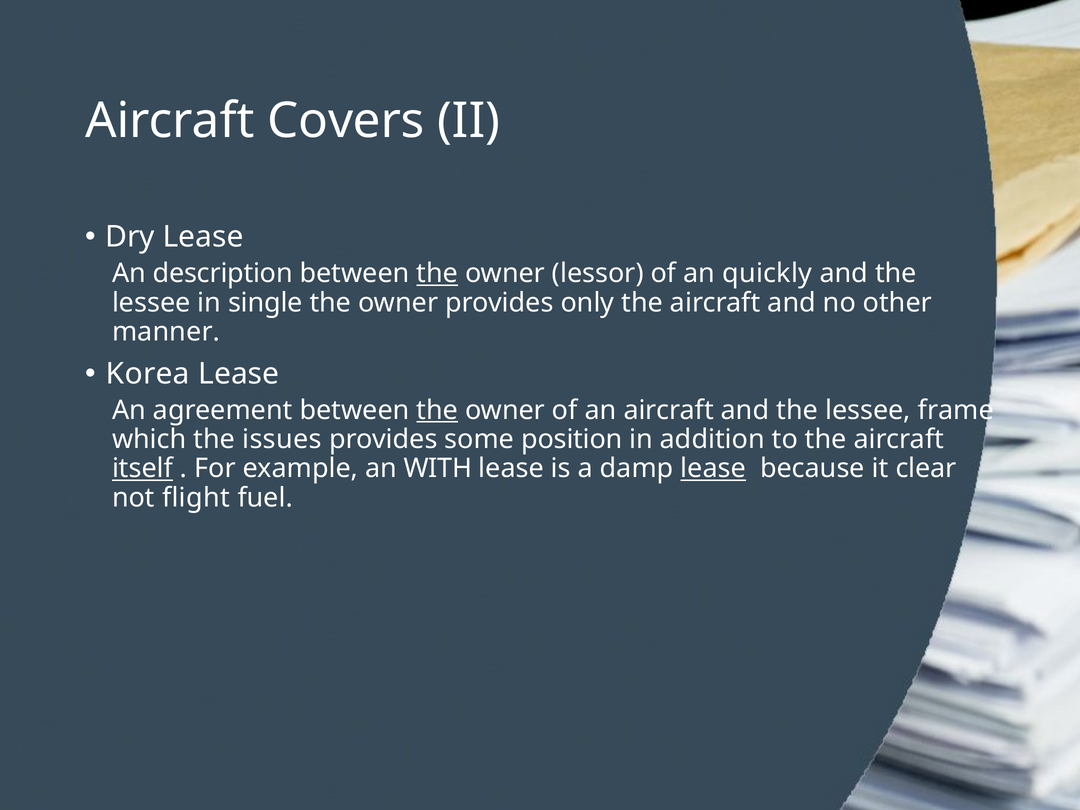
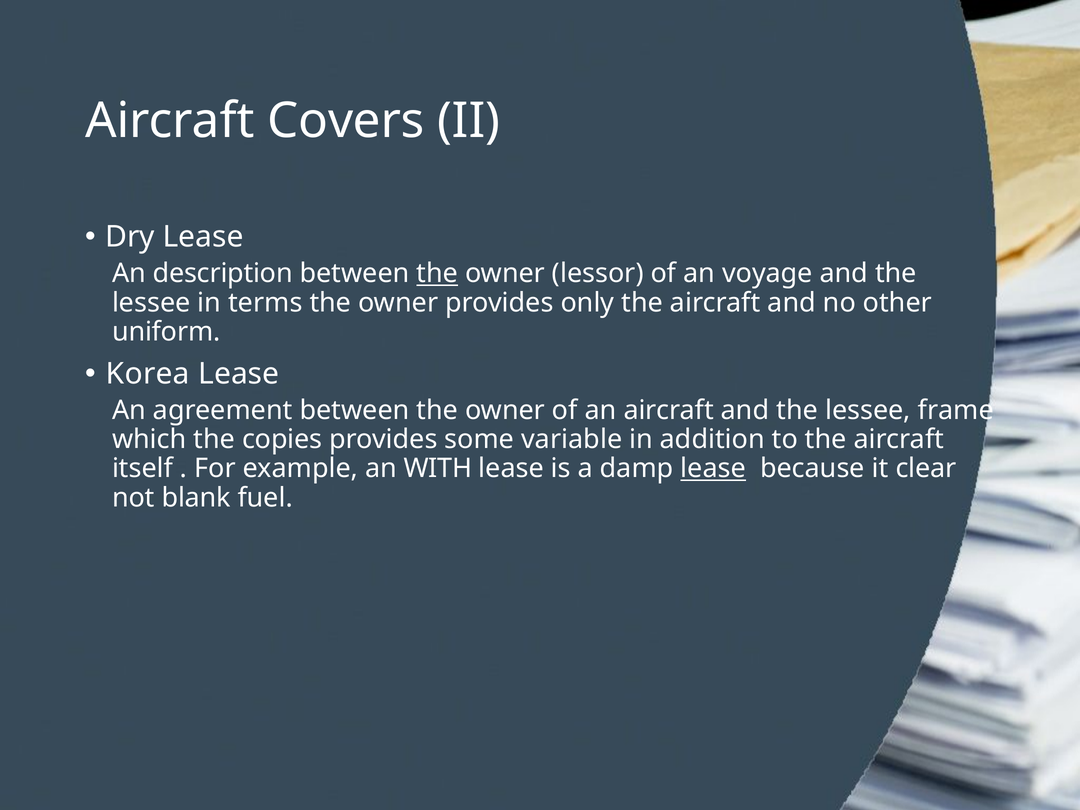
quickly: quickly -> voyage
single: single -> terms
manner: manner -> uniform
the at (437, 410) underline: present -> none
issues: issues -> copies
position: position -> variable
itself underline: present -> none
flight: flight -> blank
